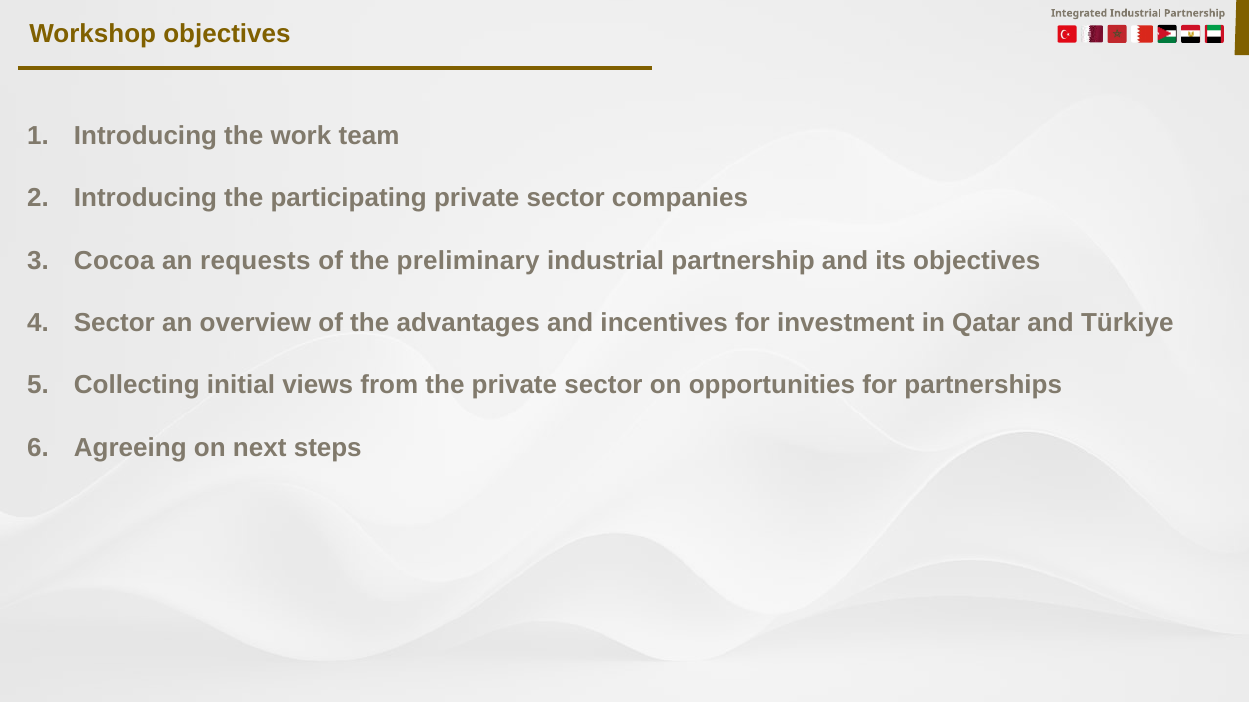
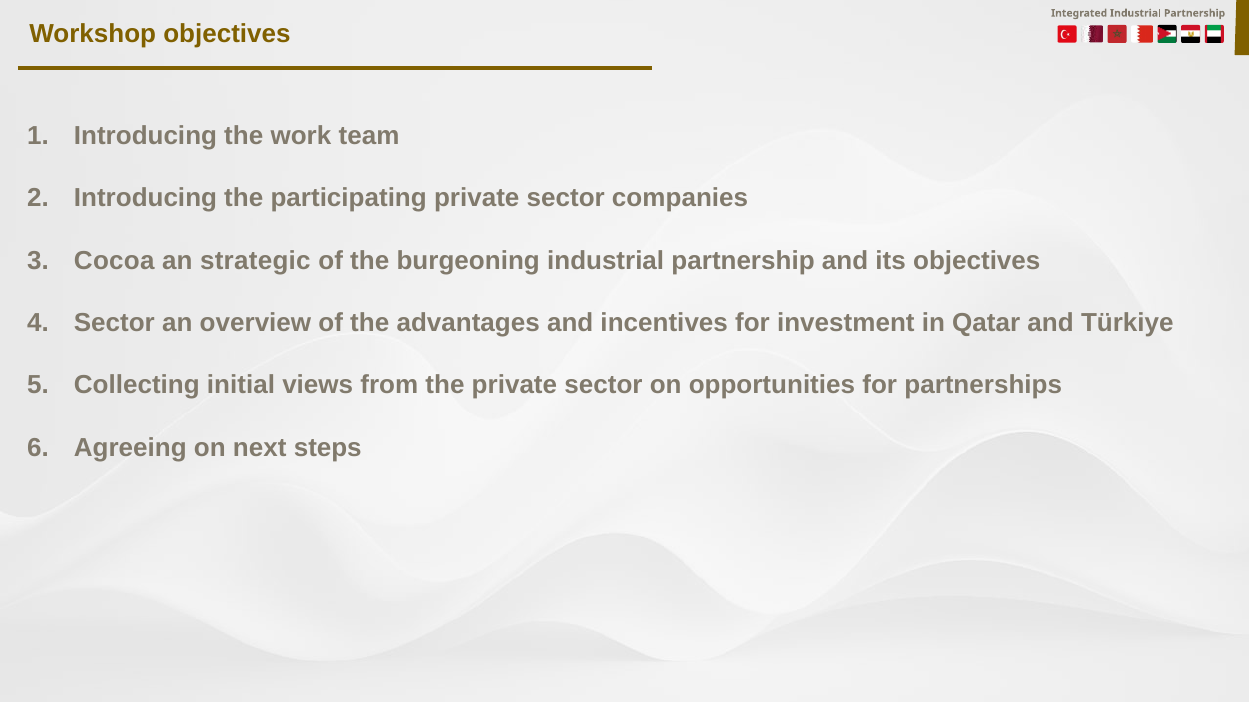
requests: requests -> strategic
preliminary: preliminary -> burgeoning
